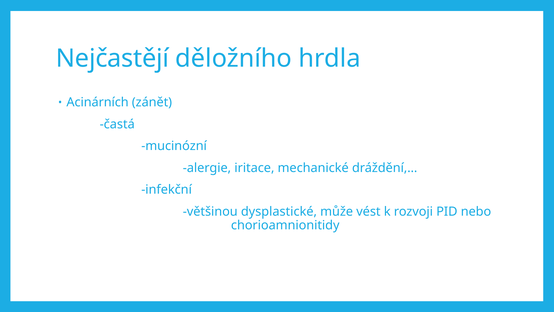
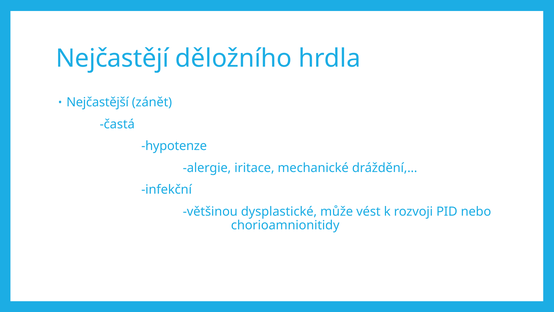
Acinárních: Acinárních -> Nejčastější
mucinózní: mucinózní -> hypotenze
